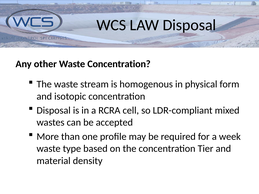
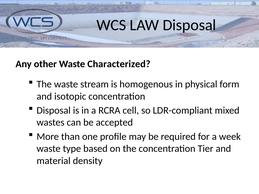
Waste Concentration: Concentration -> Characterized
